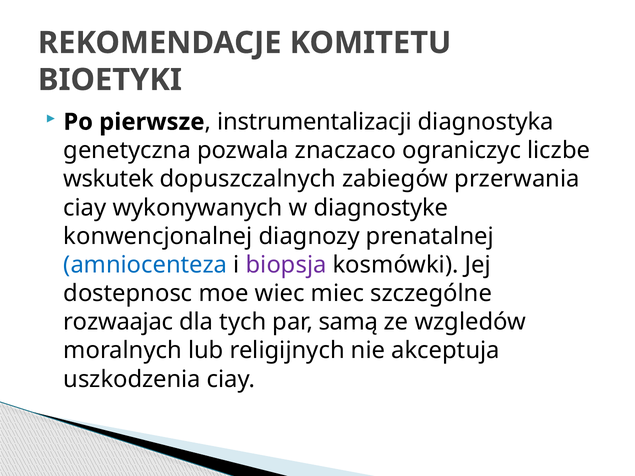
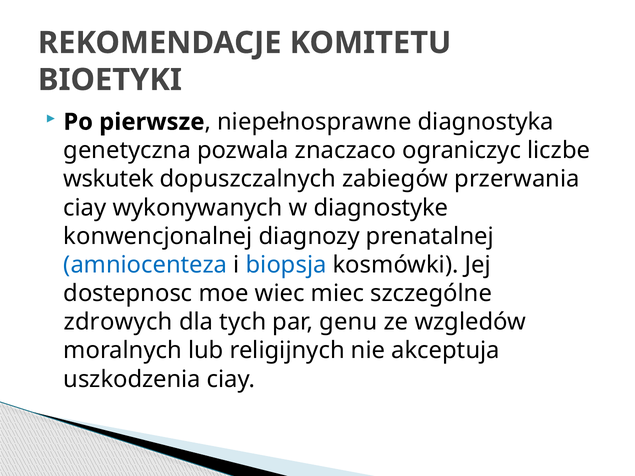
instrumentalizacji: instrumentalizacji -> niepełnosprawne
biopsja colour: purple -> blue
rozwaajac: rozwaajac -> zdrowych
samą: samą -> genu
